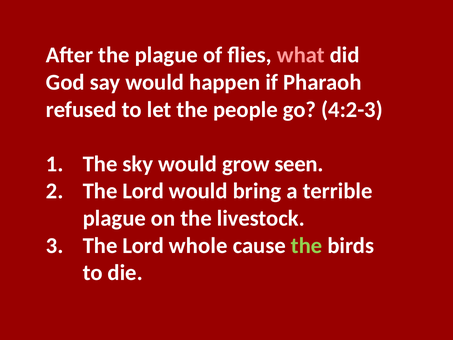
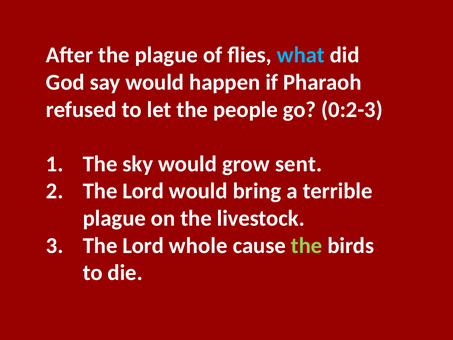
what colour: pink -> light blue
4:2-3: 4:2-3 -> 0:2-3
seen: seen -> sent
